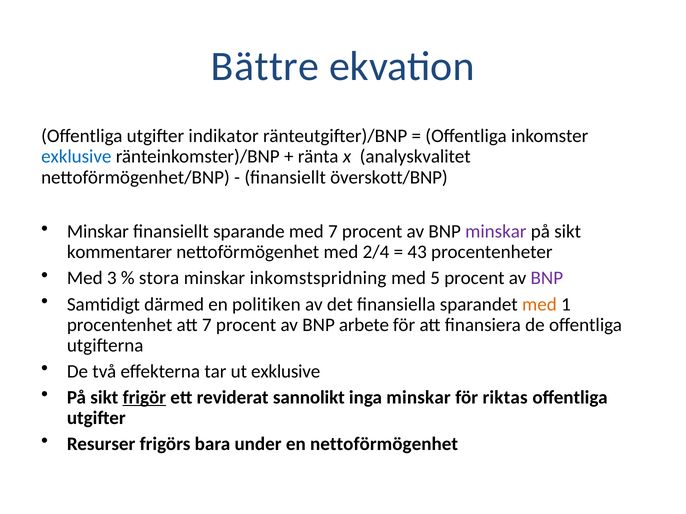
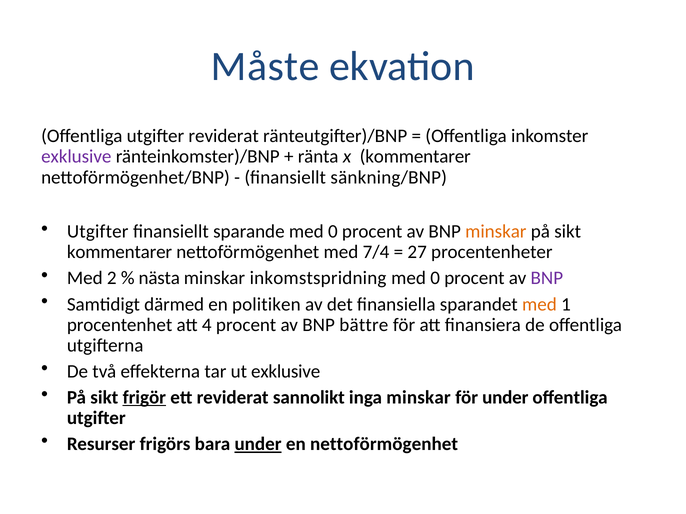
Bättre: Bättre -> Måste
utgifter indikator: indikator -> reviderat
exklusive at (76, 157) colour: blue -> purple
x analyskvalitet: analyskvalitet -> kommentarer
överskott/BNP: överskott/BNP -> sänkning/BNP
Minskar at (98, 232): Minskar -> Utgifter
sparande med 7: 7 -> 0
minskar at (496, 232) colour: purple -> orange
2/4: 2/4 -> 7/4
43: 43 -> 27
3: 3 -> 2
stora: stora -> nästa
5 at (435, 278): 5 -> 0
att 7: 7 -> 4
arbete: arbete -> bättre
för riktas: riktas -> under
under at (258, 444) underline: none -> present
